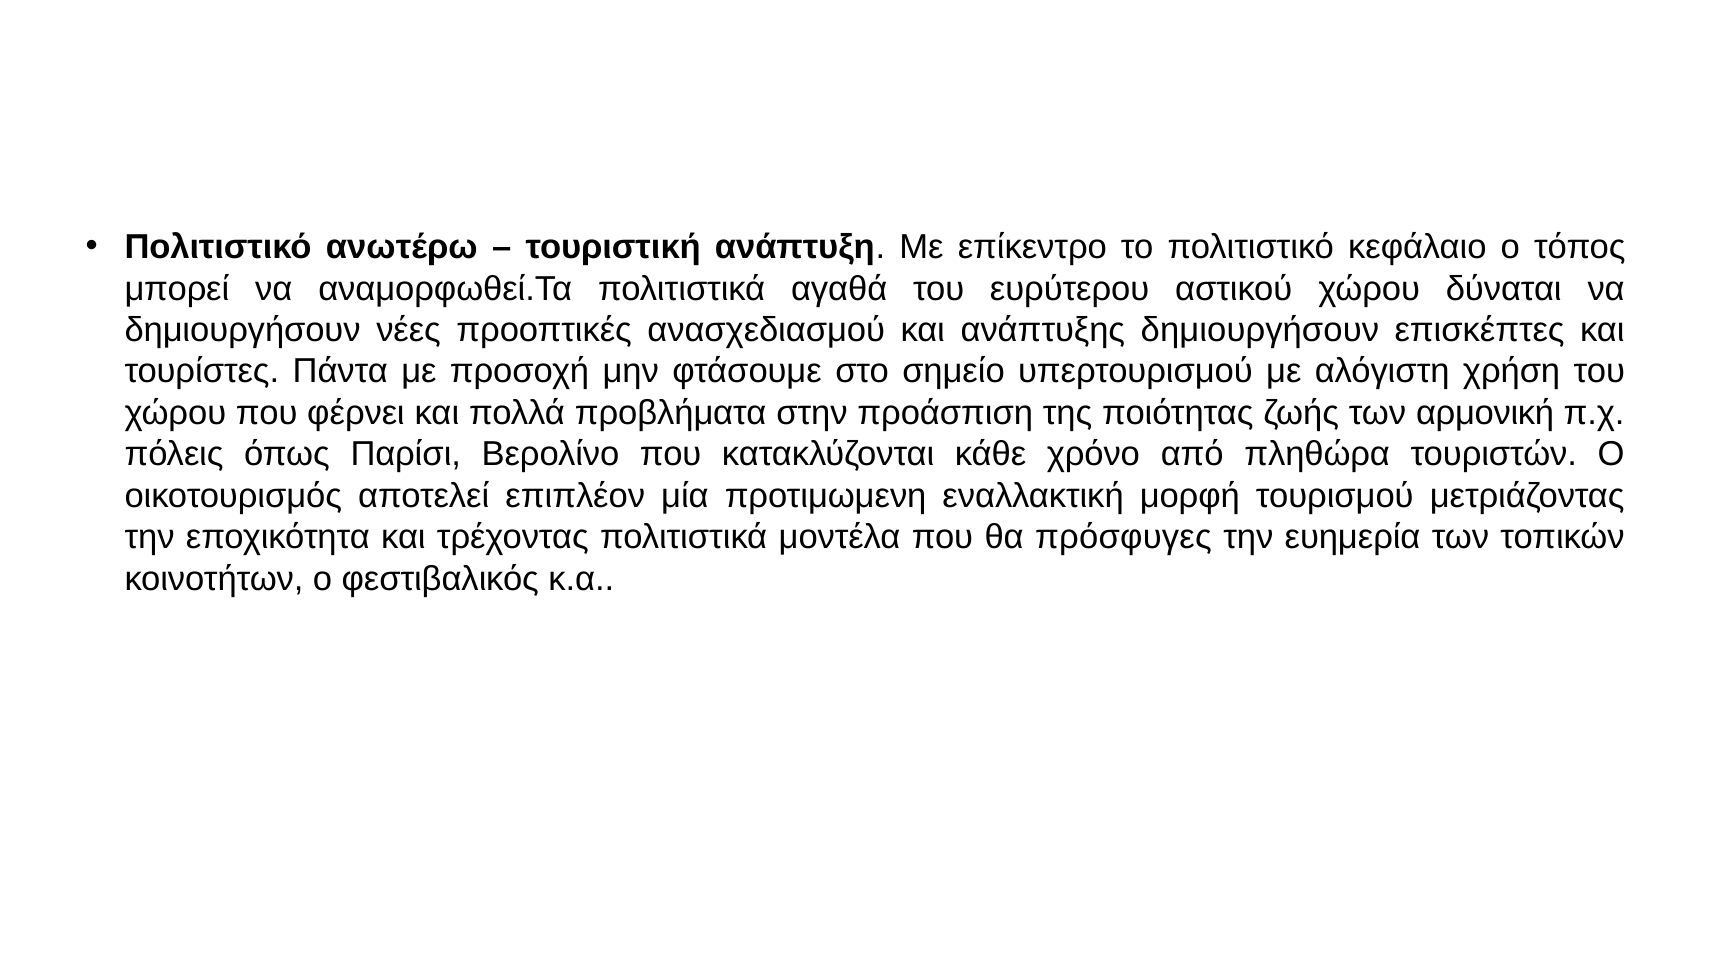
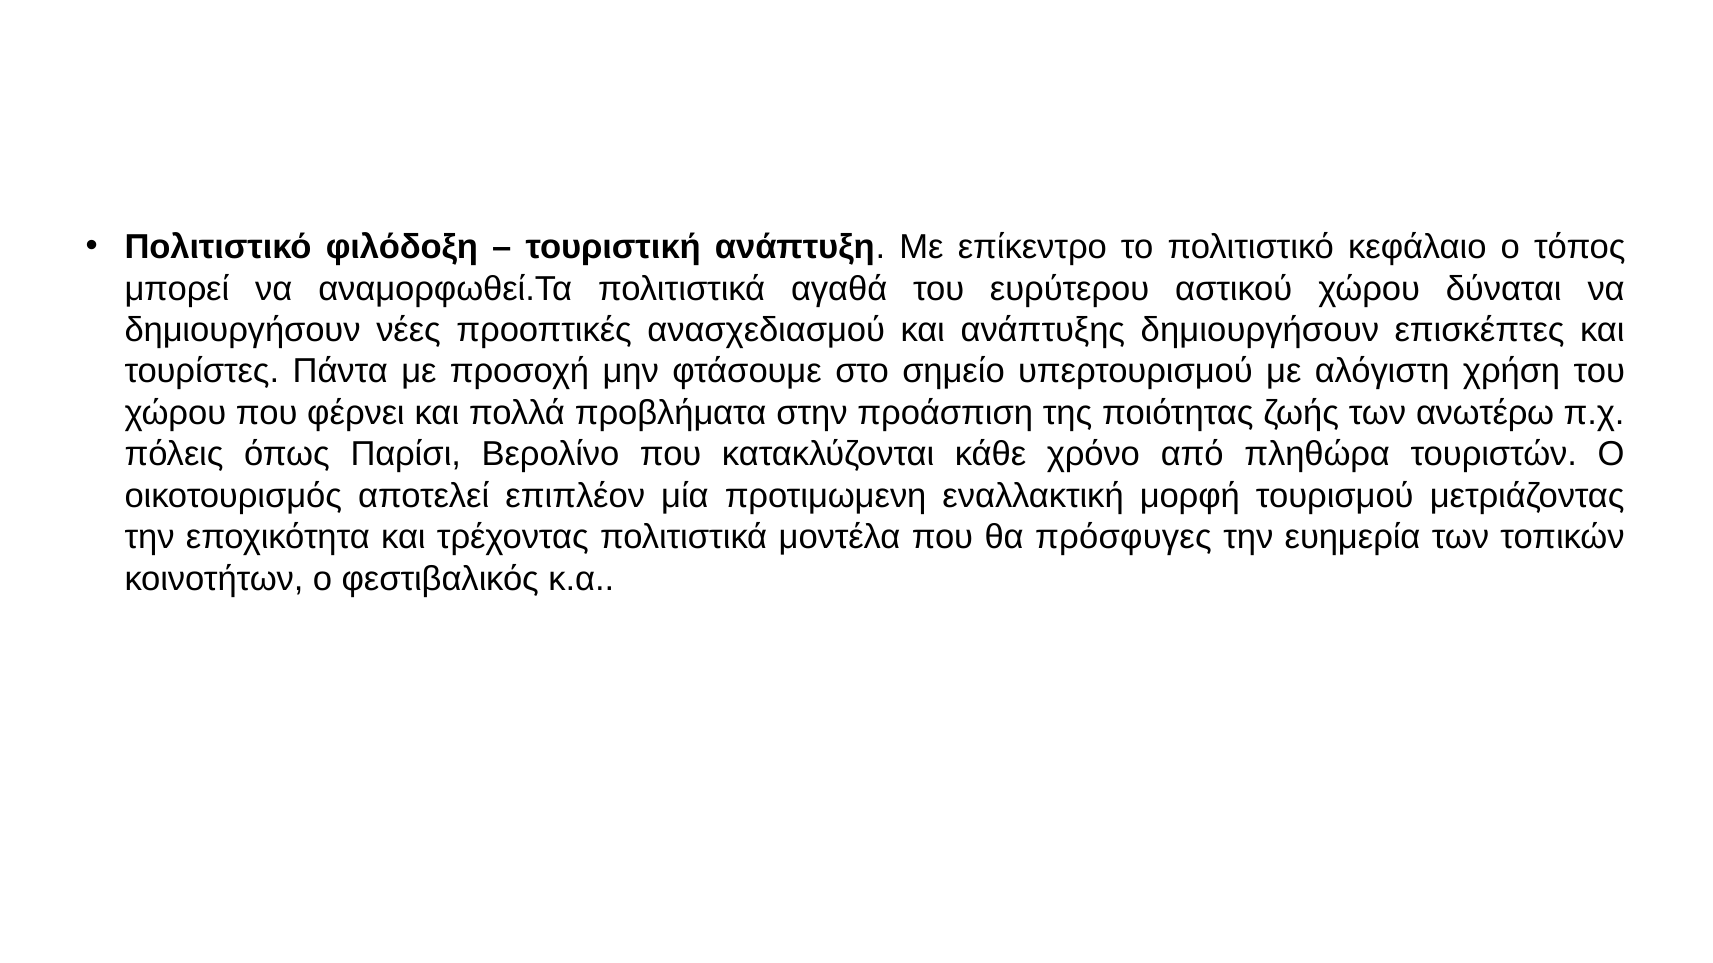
ανωτέρω: ανωτέρω -> φιλόδοξη
αρμονική: αρμονική -> ανωτέρω
